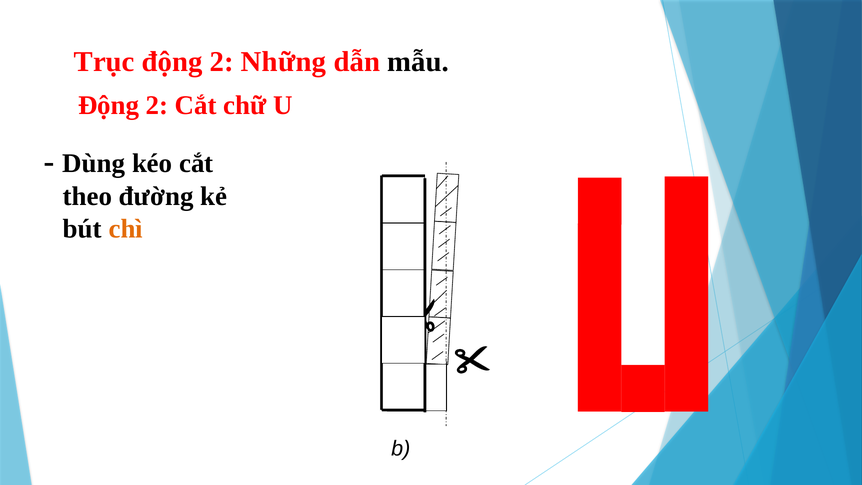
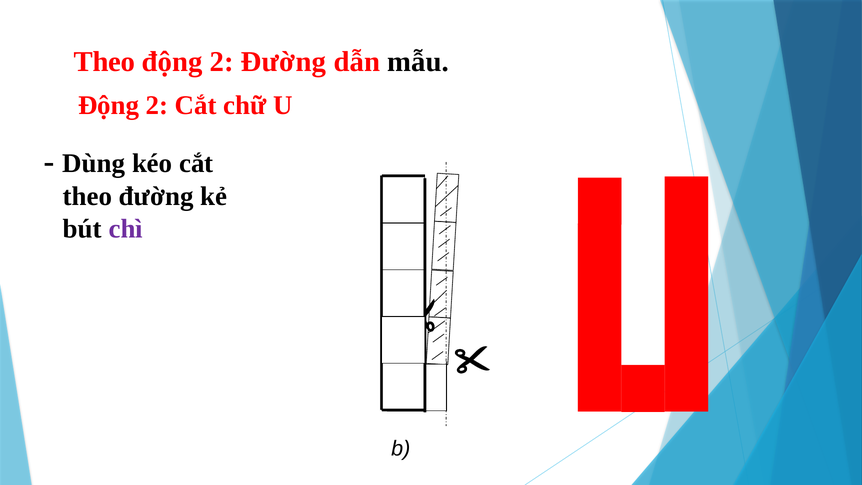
Trục at (104, 62): Trục -> Theo
2 Những: Những -> Đường
chì colour: orange -> purple
